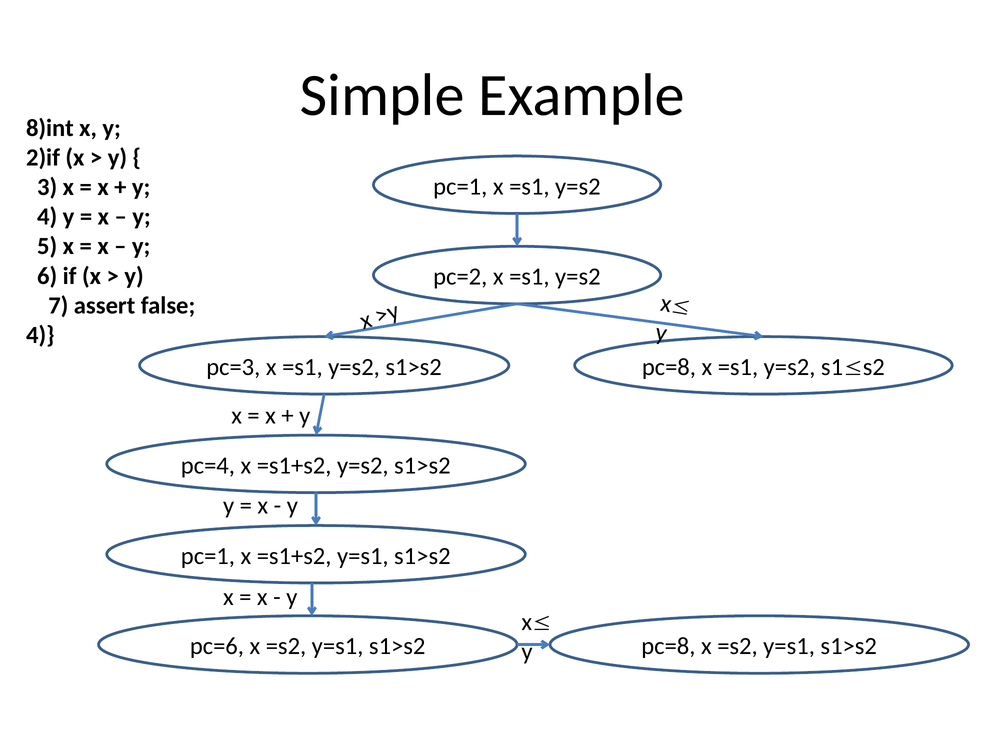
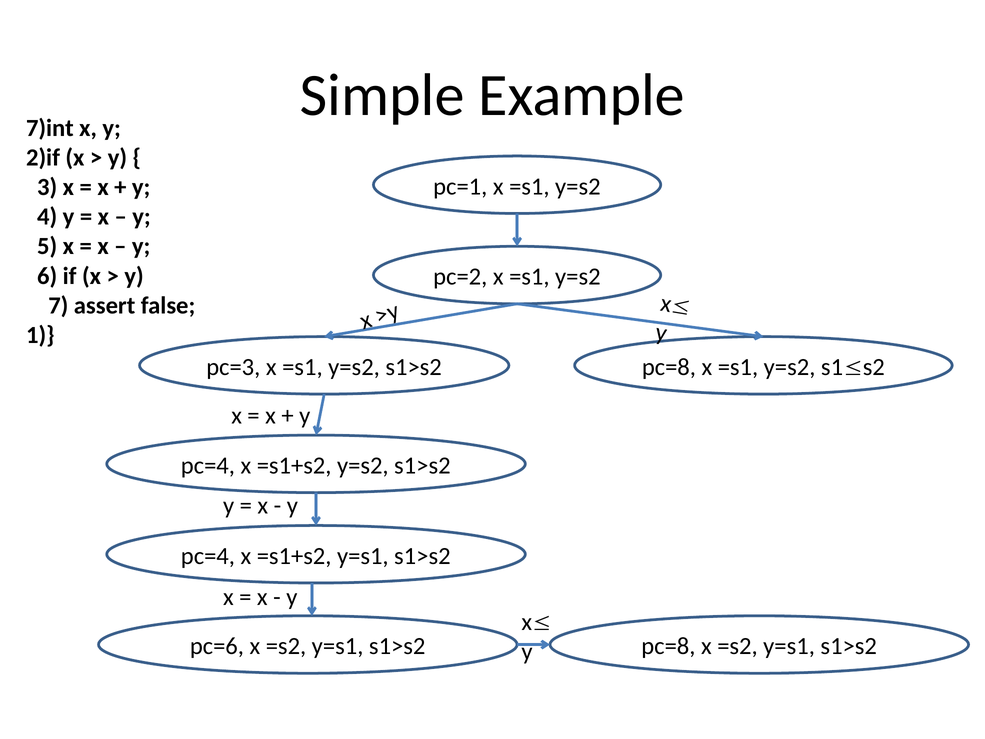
8)int: 8)int -> 7)int
4 at (40, 335): 4 -> 1
pc=1 at (208, 556): pc=1 -> pc=4
